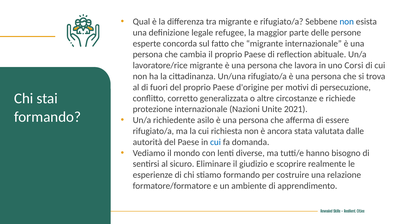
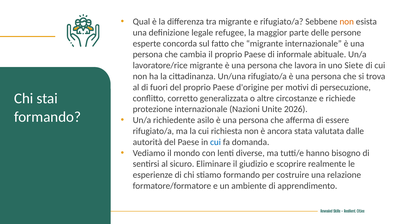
non at (347, 22) colour: blue -> orange
reflection: reflection -> informale
Corsi: Corsi -> Siete
2021: 2021 -> 2026
